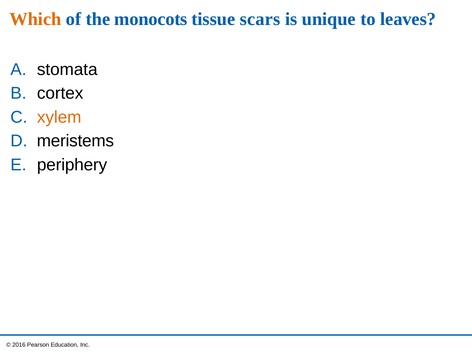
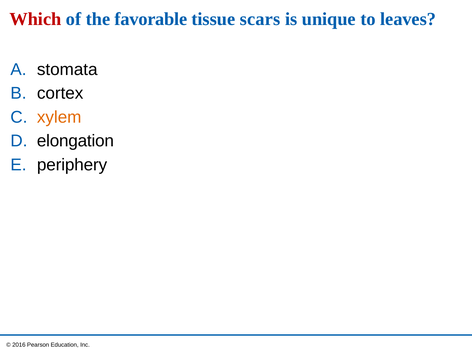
Which colour: orange -> red
monocots: monocots -> favorable
meristems: meristems -> elongation
